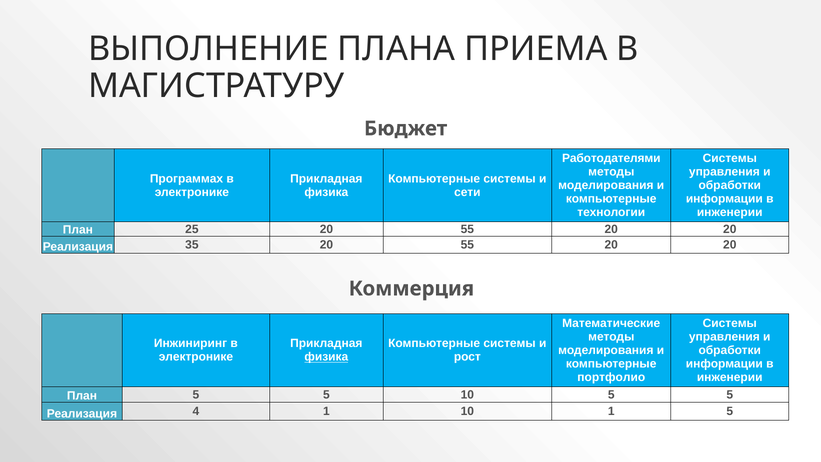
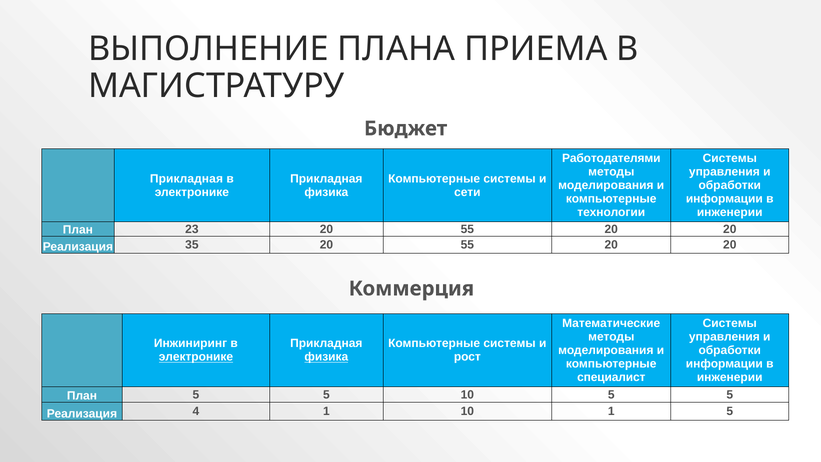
Программах at (187, 179): Программах -> Прикладная
25: 25 -> 23
электронике at (196, 357) underline: none -> present
портфолио: портфолио -> специалист
